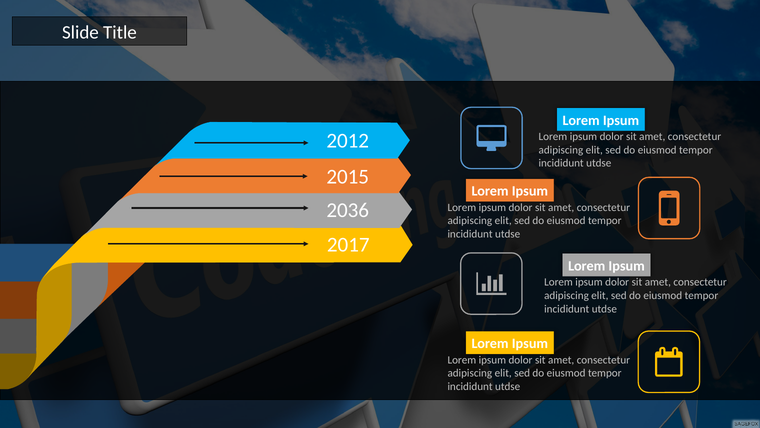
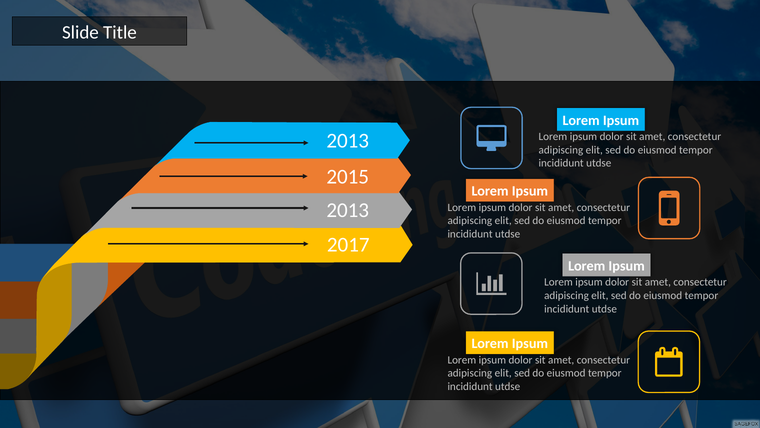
2012 at (348, 141): 2012 -> 2013
2036 at (348, 210): 2036 -> 2013
